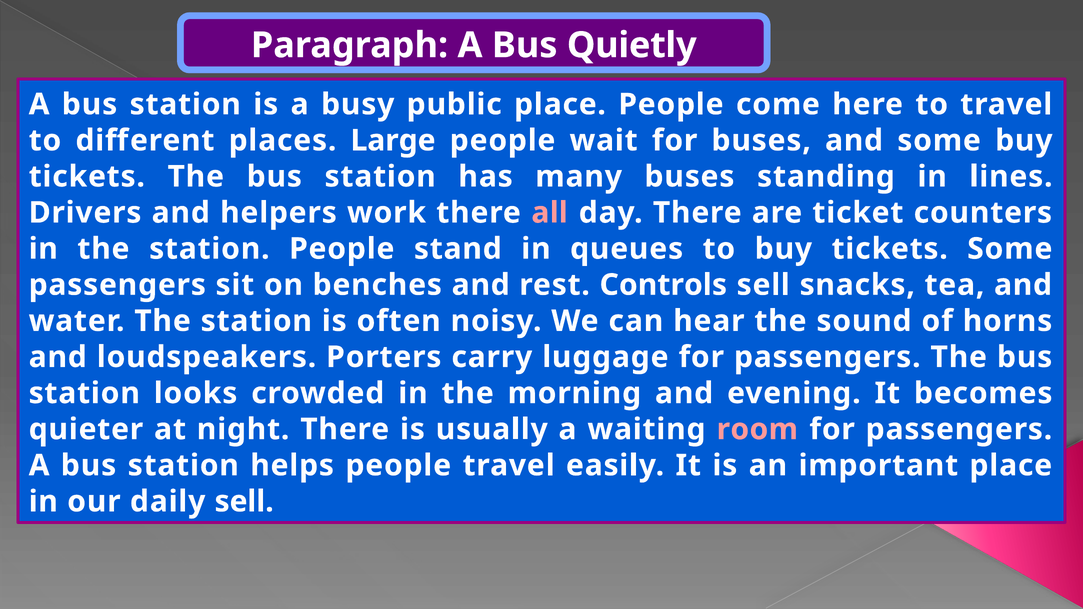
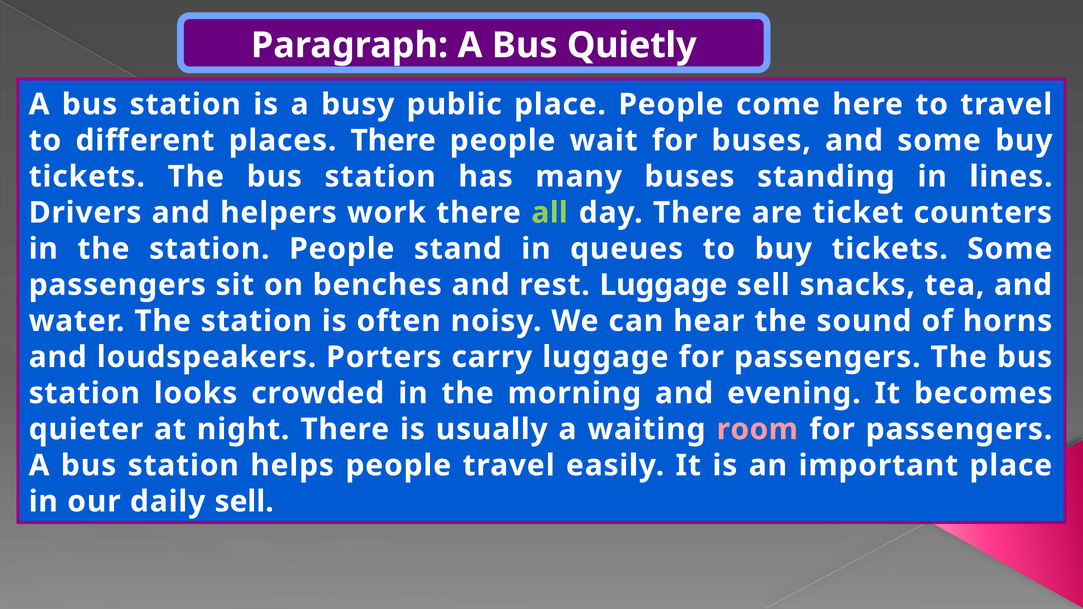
places Large: Large -> There
all colour: pink -> light green
rest Controls: Controls -> Luggage
